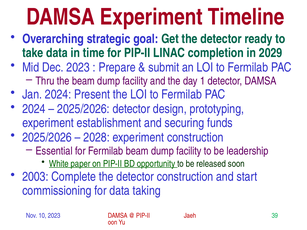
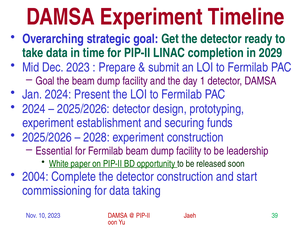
Thru at (45, 81): Thru -> Goal
2003: 2003 -> 2004
